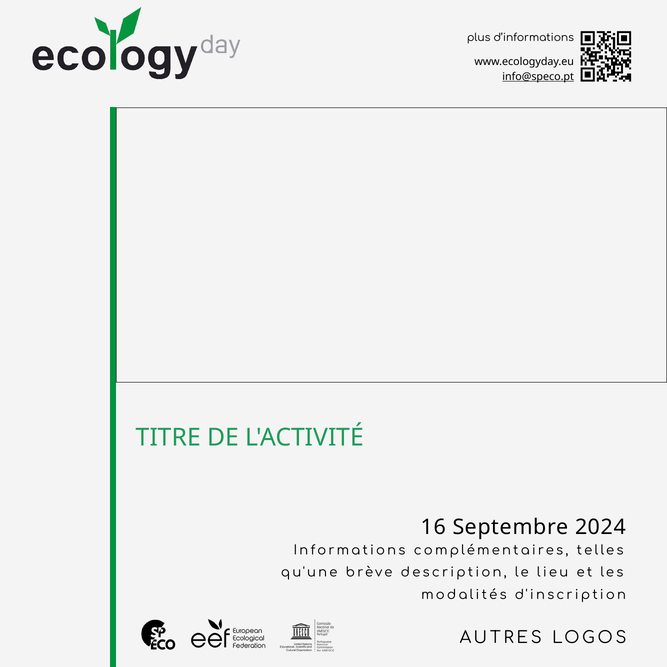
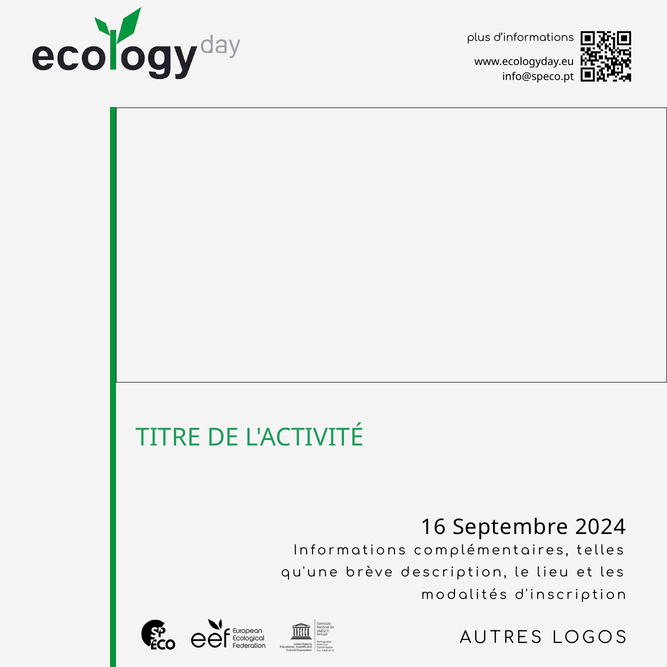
info@speco.pt underline: present -> none
